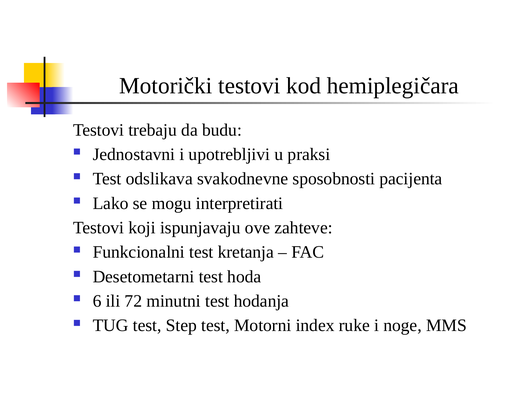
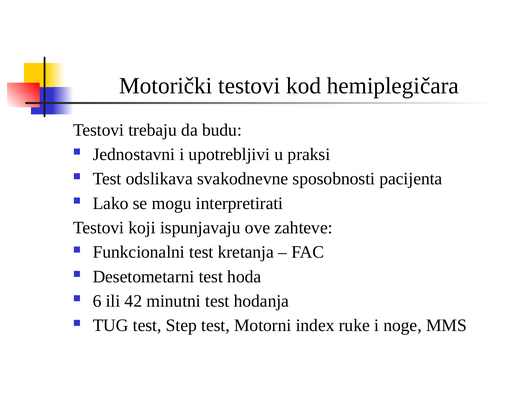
72: 72 -> 42
